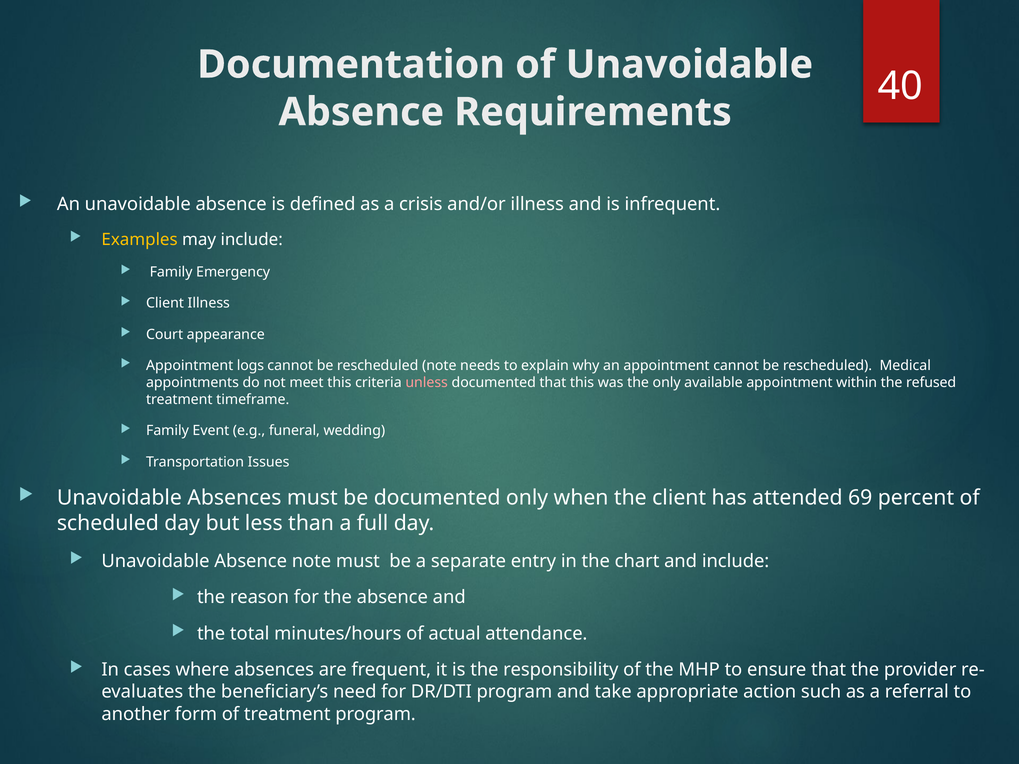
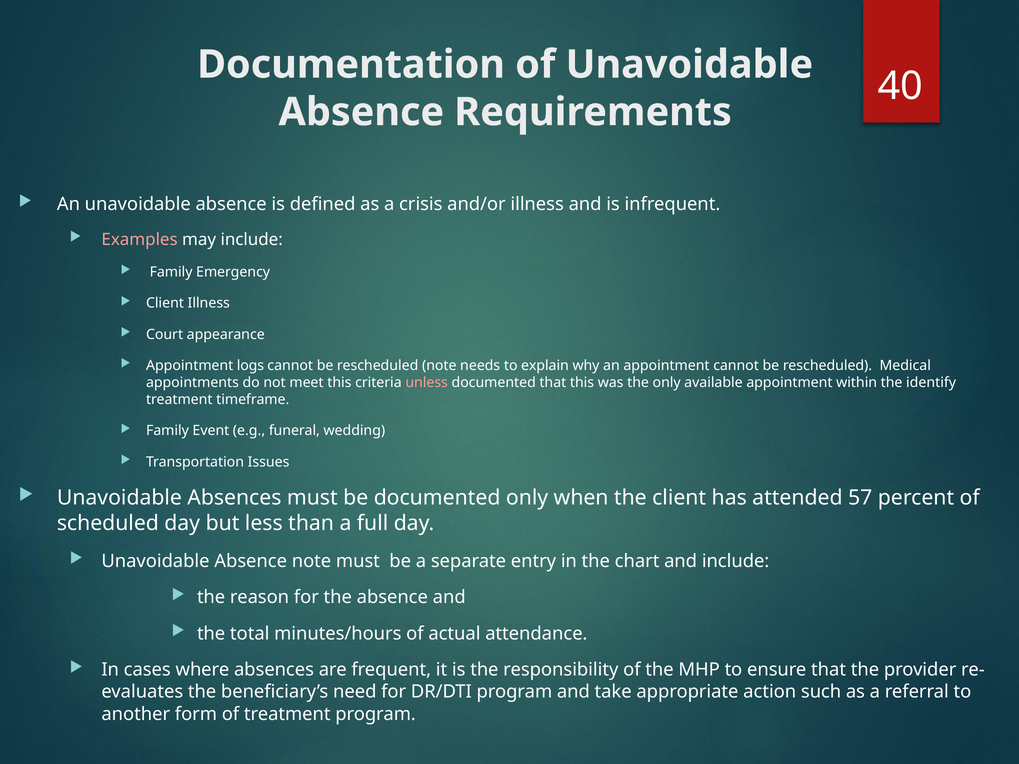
Examples colour: yellow -> pink
refused: refused -> identify
69: 69 -> 57
